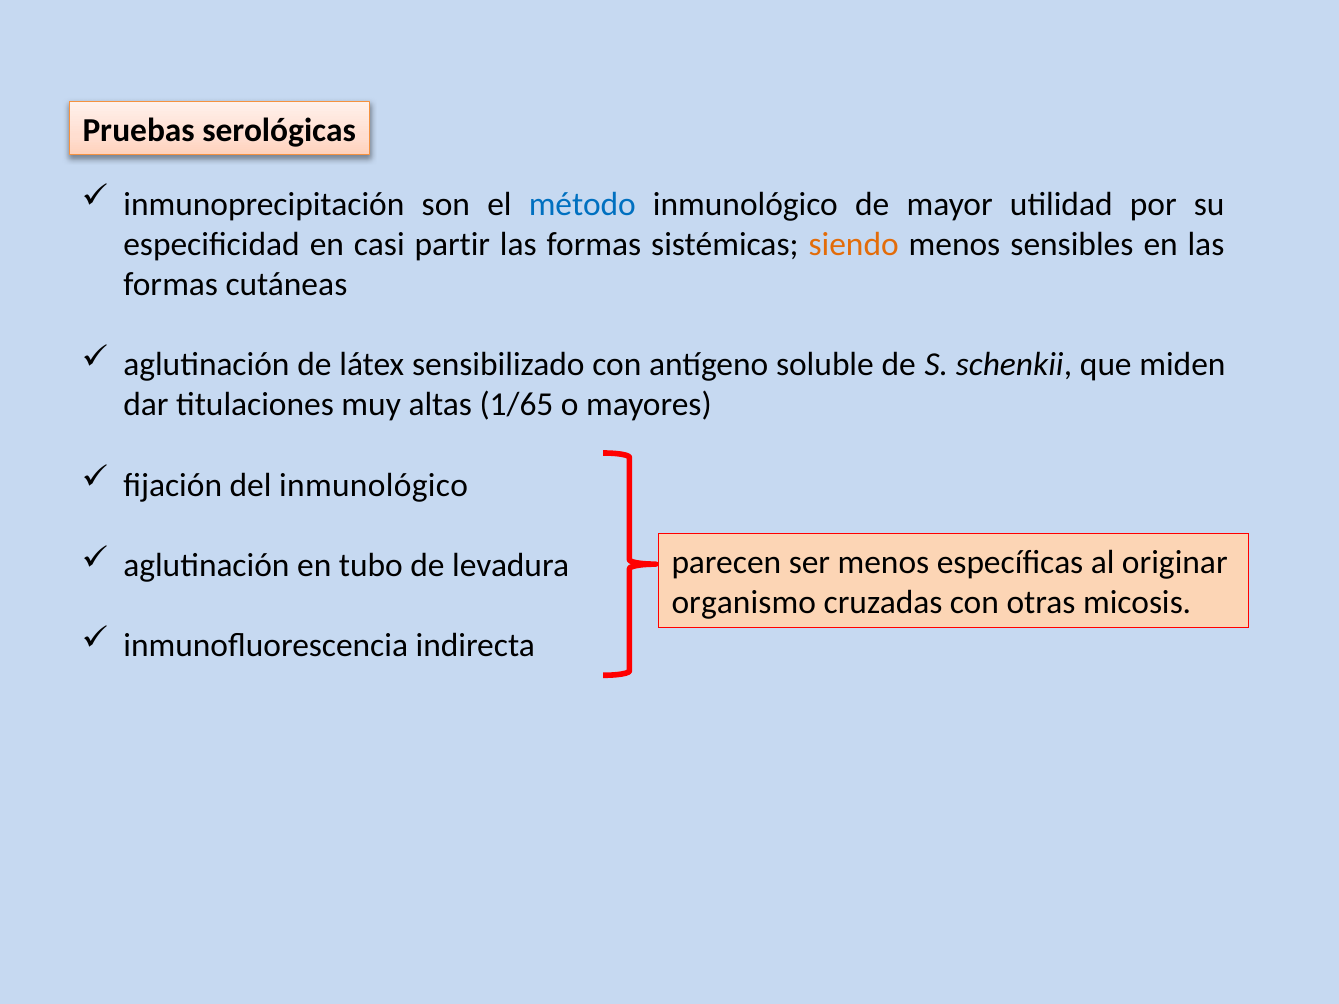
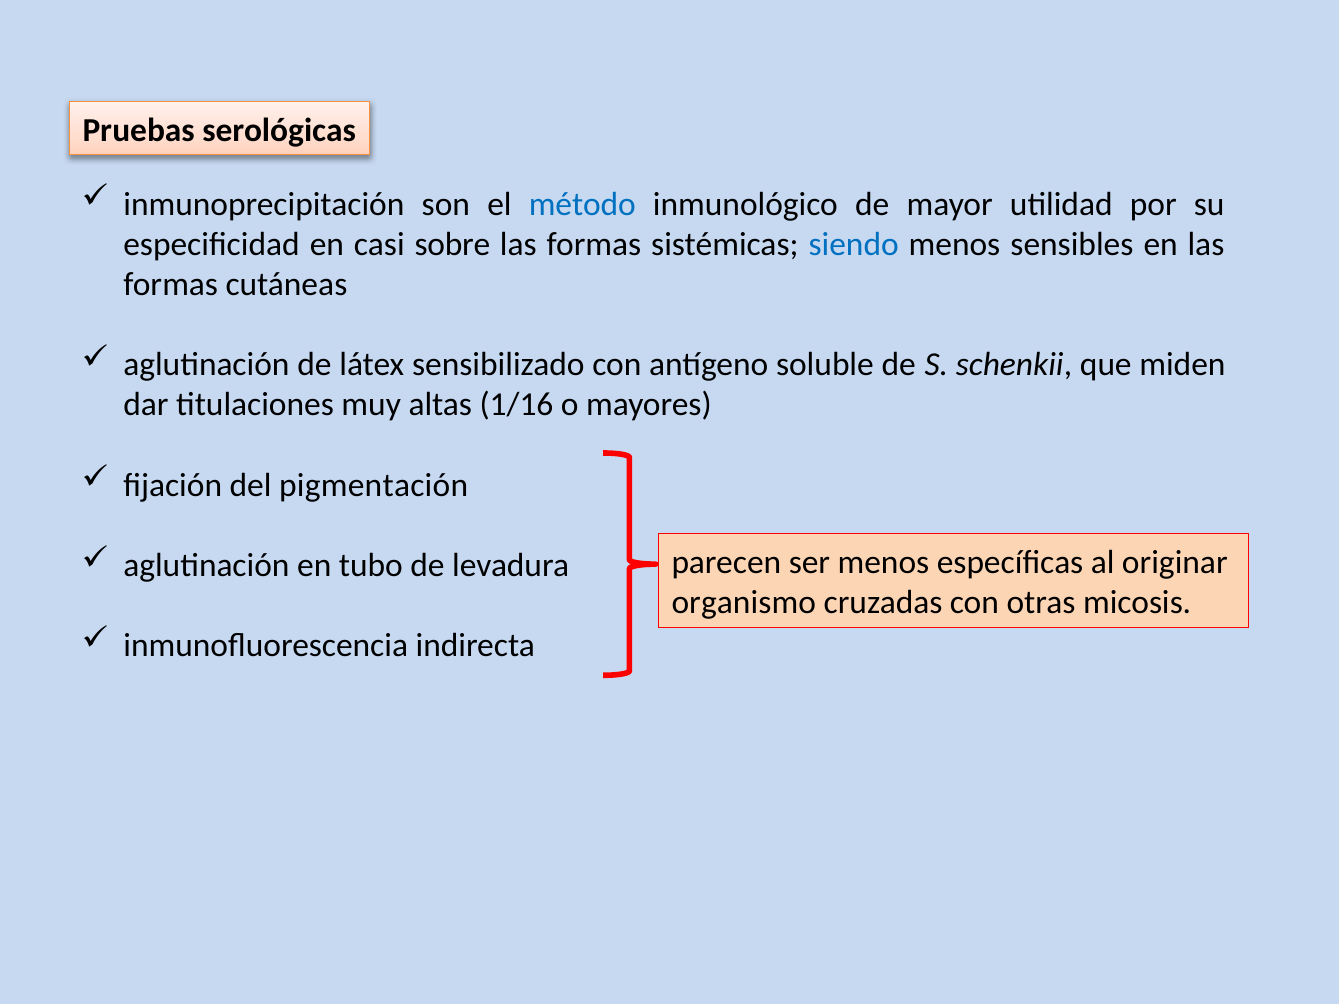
partir: partir -> sobre
siendo colour: orange -> blue
1/65: 1/65 -> 1/16
del inmunológico: inmunológico -> pigmentación
